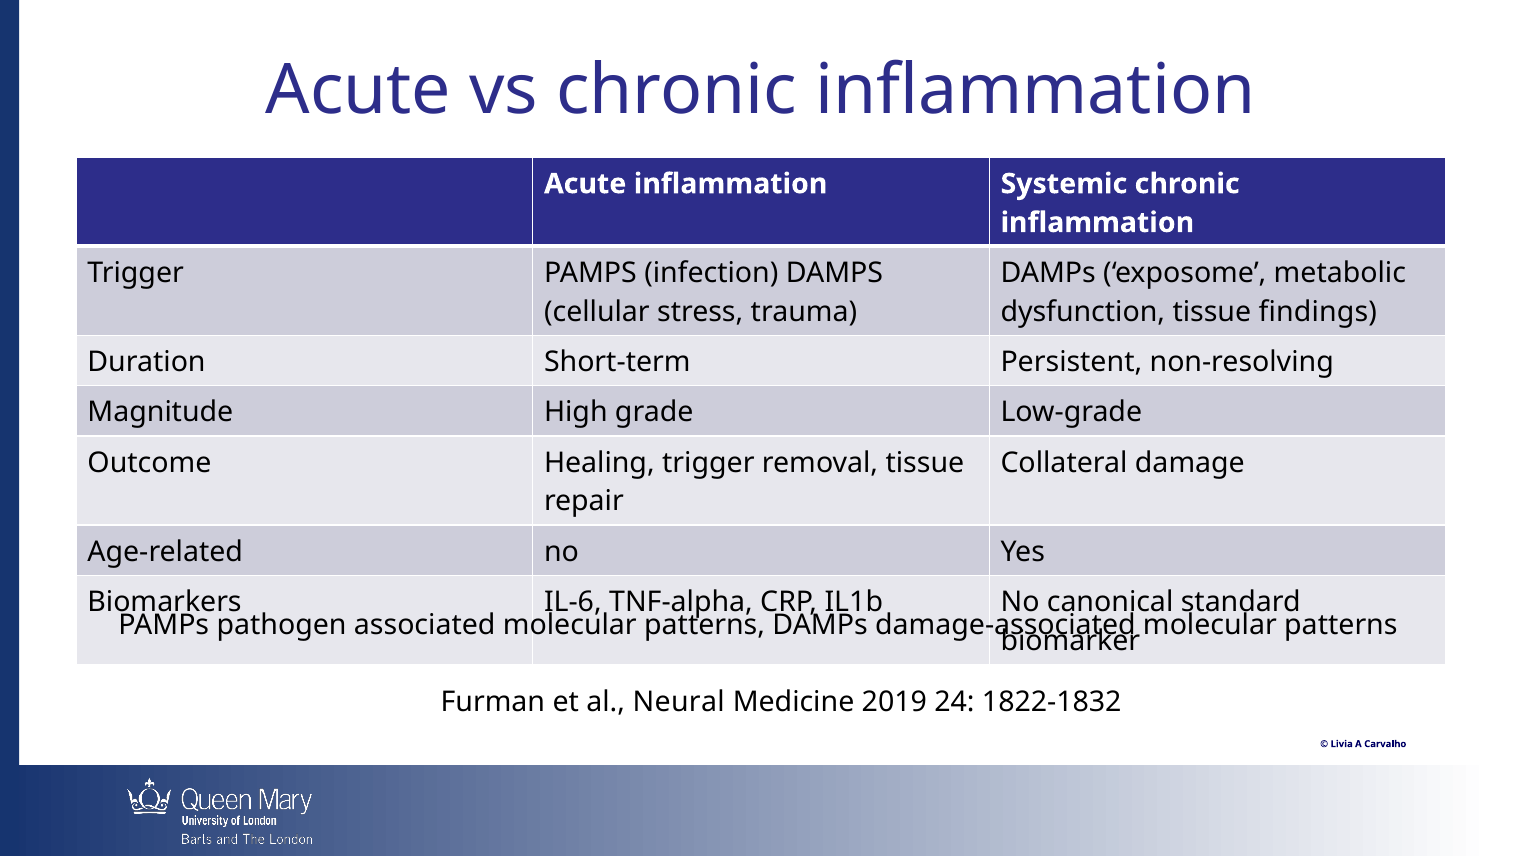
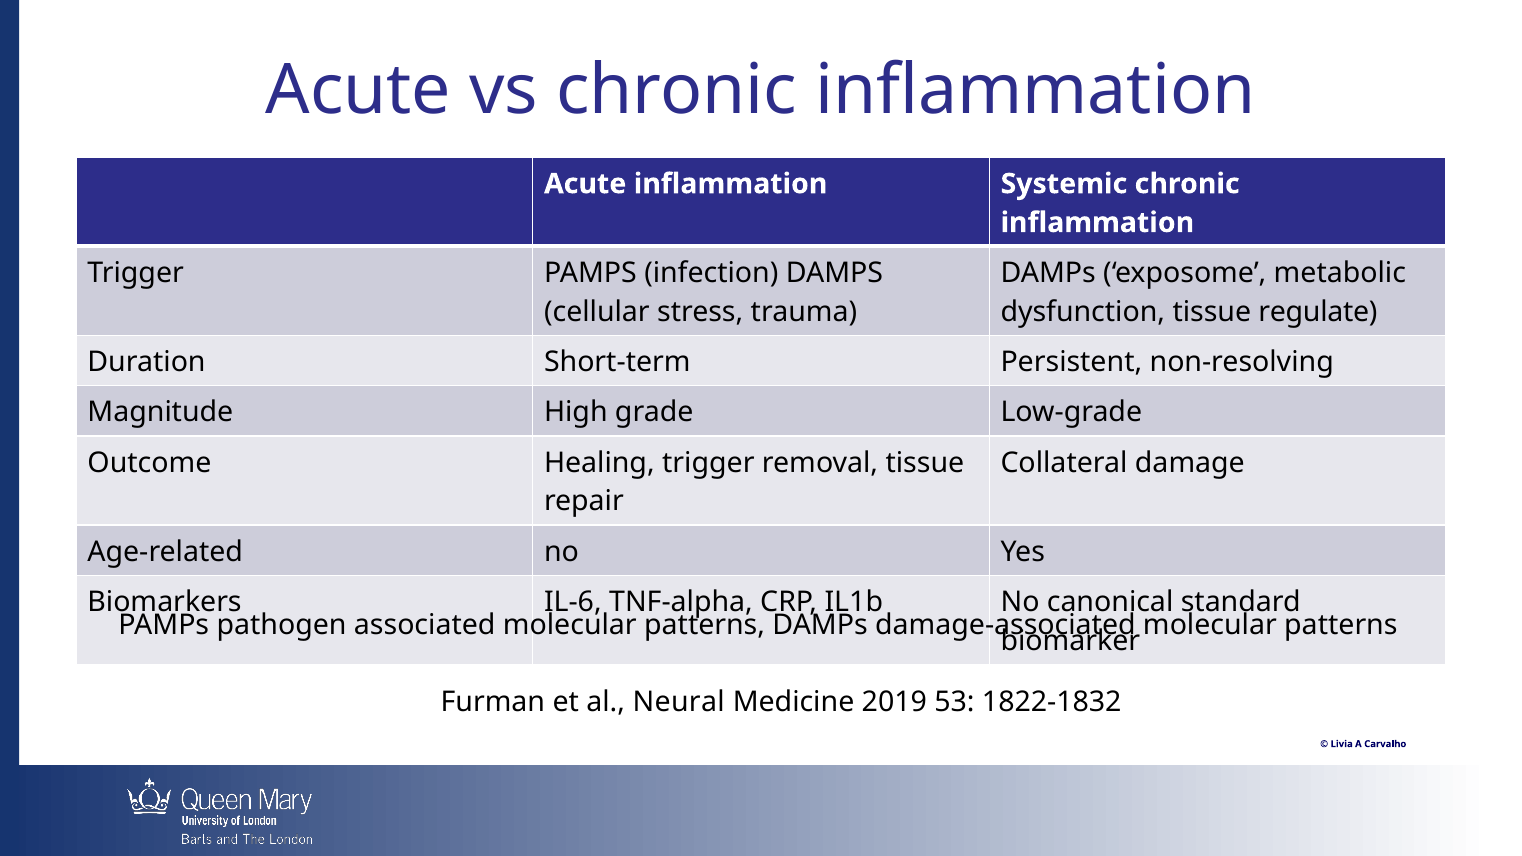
findings: findings -> regulate
24: 24 -> 53
